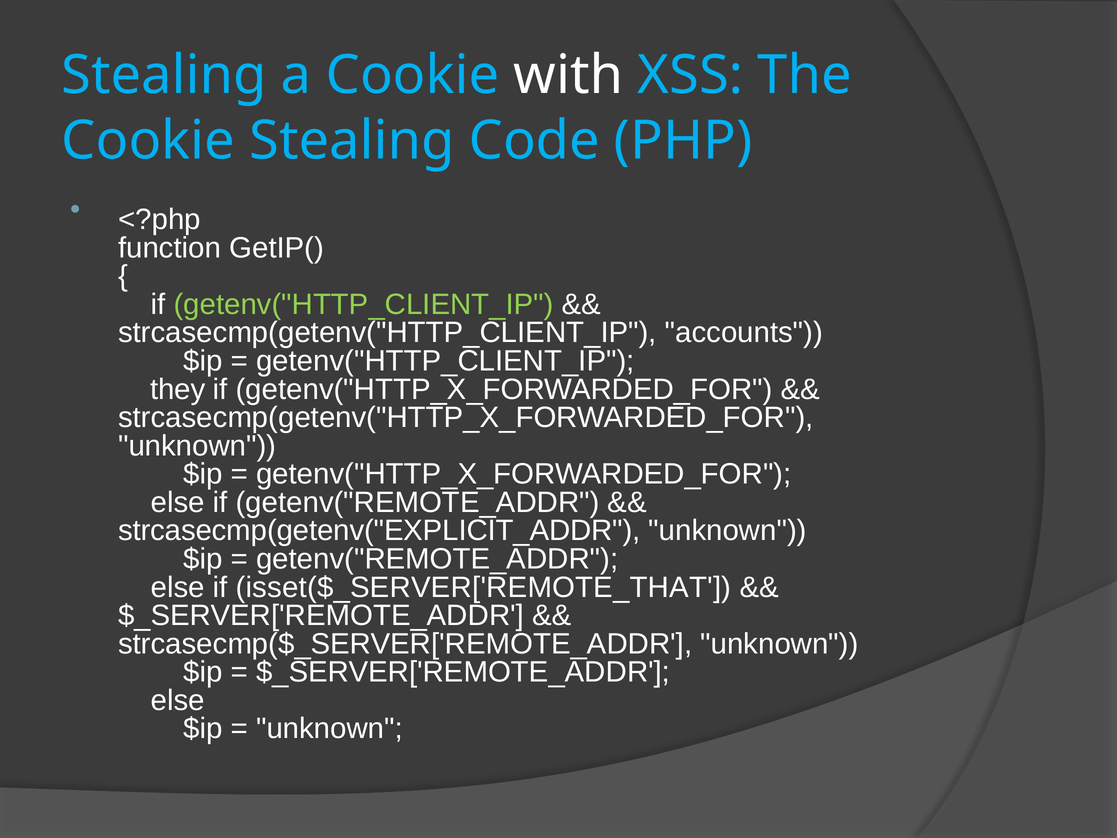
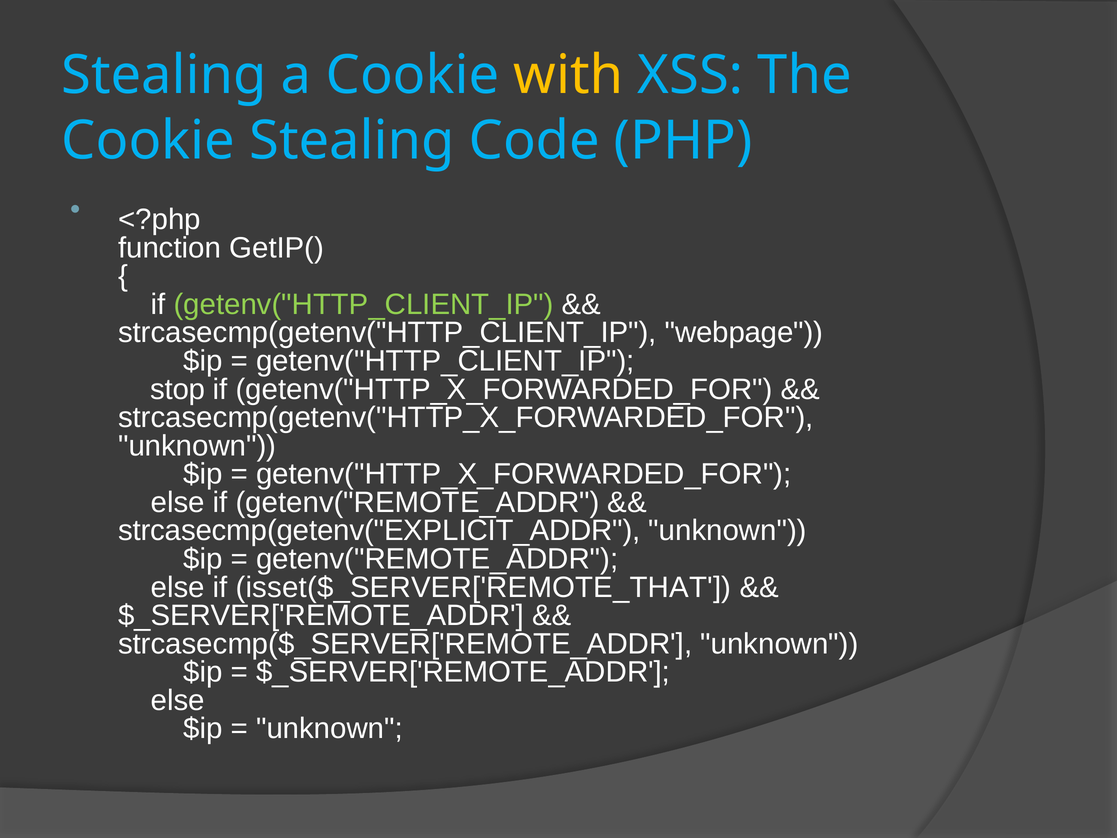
with colour: white -> yellow
accounts: accounts -> webpage
they: they -> stop
